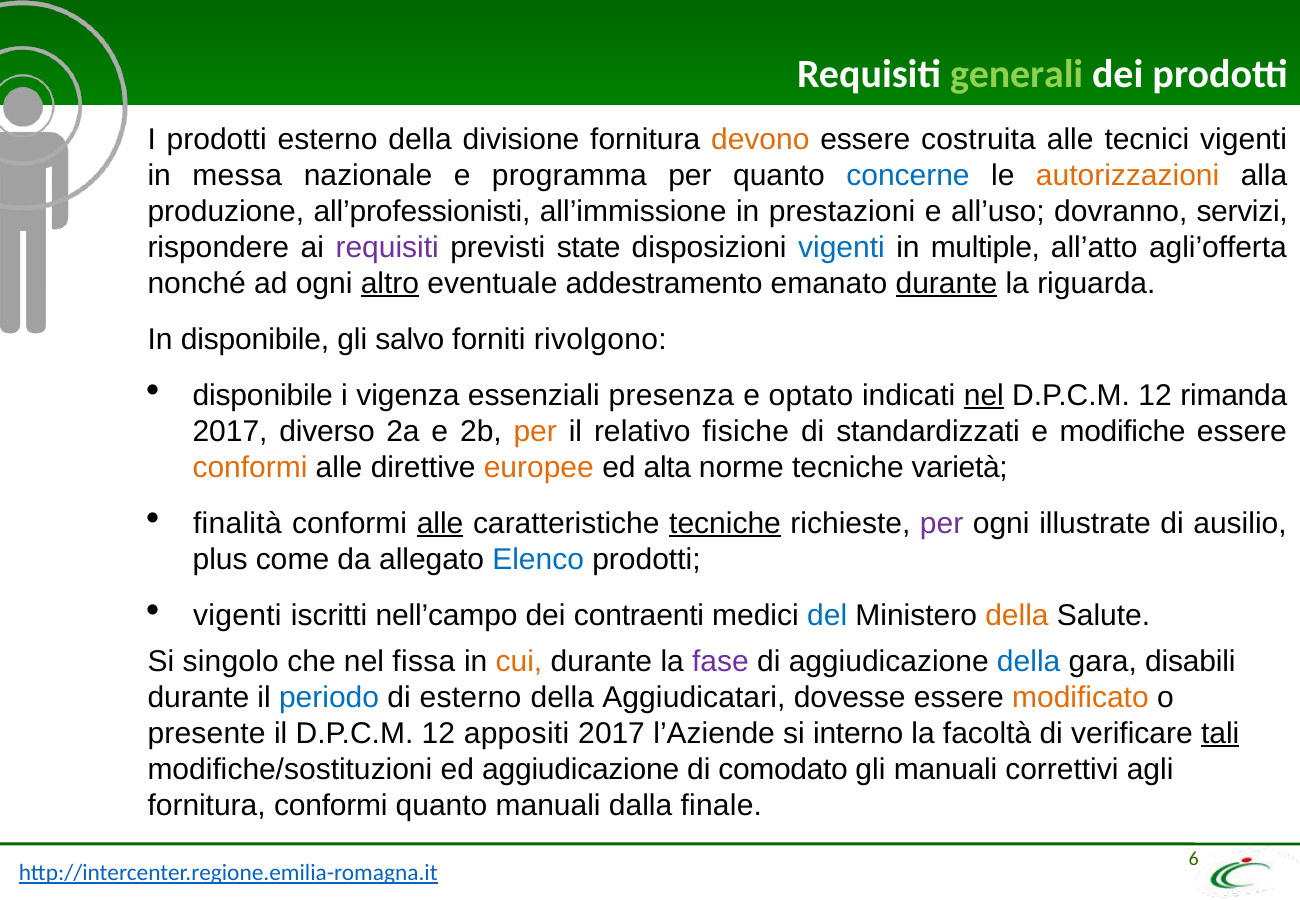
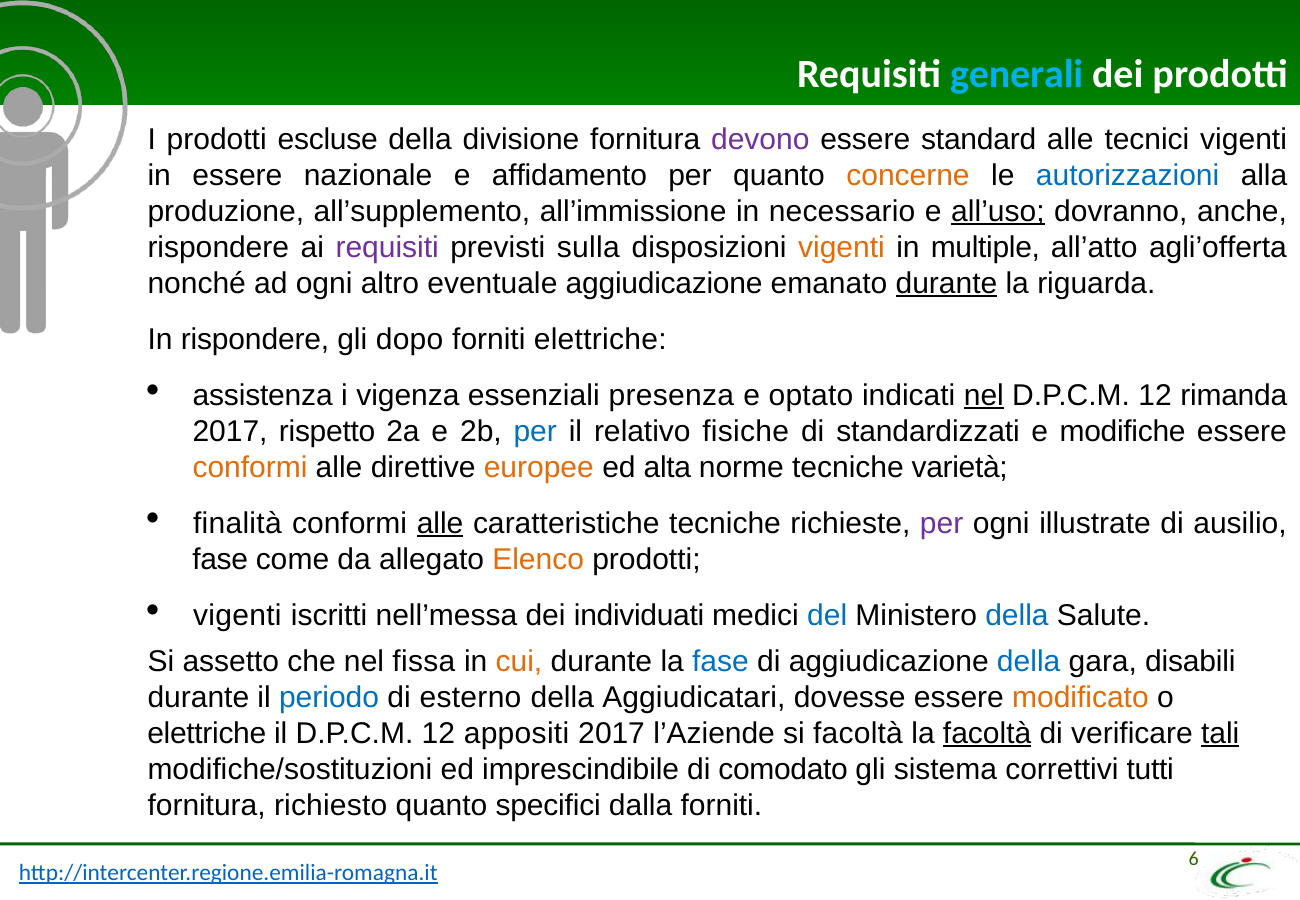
generali colour: light green -> light blue
prodotti esterno: esterno -> escluse
devono colour: orange -> purple
costruita: costruita -> standard
in messa: messa -> essere
programma: programma -> affidamento
concerne colour: blue -> orange
autorizzazioni colour: orange -> blue
all’professionisti: all’professionisti -> all’supplemento
prestazioni: prestazioni -> necessario
all’uso underline: none -> present
servizi: servizi -> anche
state: state -> sulla
vigenti at (841, 247) colour: blue -> orange
altro underline: present -> none
eventuale addestramento: addestramento -> aggiudicazione
In disponibile: disponibile -> rispondere
salvo: salvo -> dopo
forniti rivolgono: rivolgono -> elettriche
disponibile at (263, 395): disponibile -> assistenza
diverso: diverso -> rispetto
per at (535, 431) colour: orange -> blue
tecniche at (725, 523) underline: present -> none
plus at (220, 559): plus -> fase
Elenco colour: blue -> orange
nell’campo: nell’campo -> nell’messa
contraenti: contraenti -> individuati
della at (1017, 615) colour: orange -> blue
singolo: singolo -> assetto
fase at (720, 661) colour: purple -> blue
presente at (207, 733): presente -> elettriche
si interno: interno -> facoltà
facoltà at (987, 733) underline: none -> present
ed aggiudicazione: aggiudicazione -> imprescindibile
gli manuali: manuali -> sistema
agli: agli -> tutti
fornitura conformi: conformi -> richiesto
quanto manuali: manuali -> specifici
dalla finale: finale -> forniti
